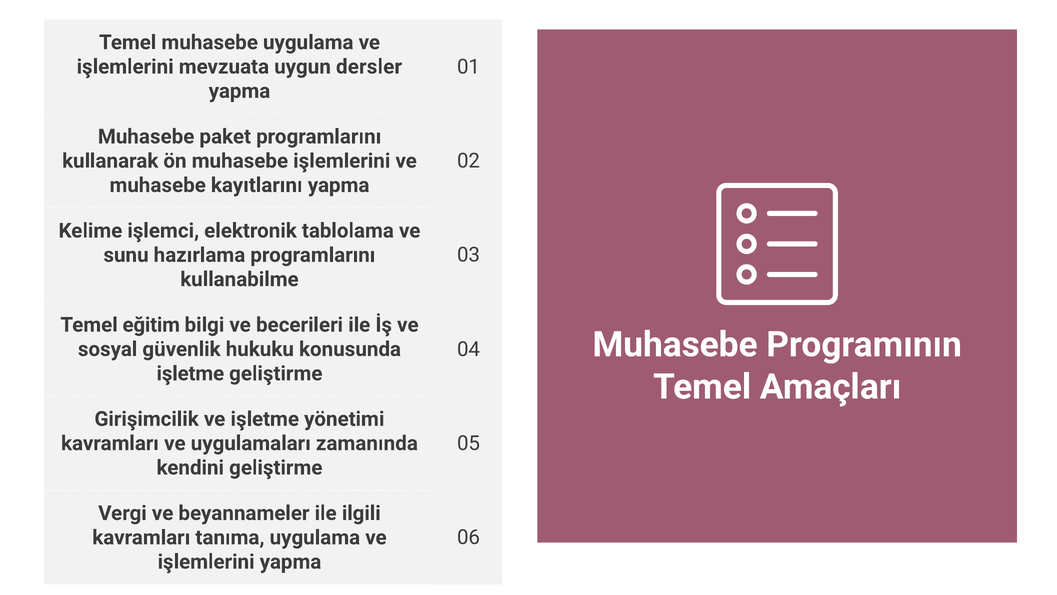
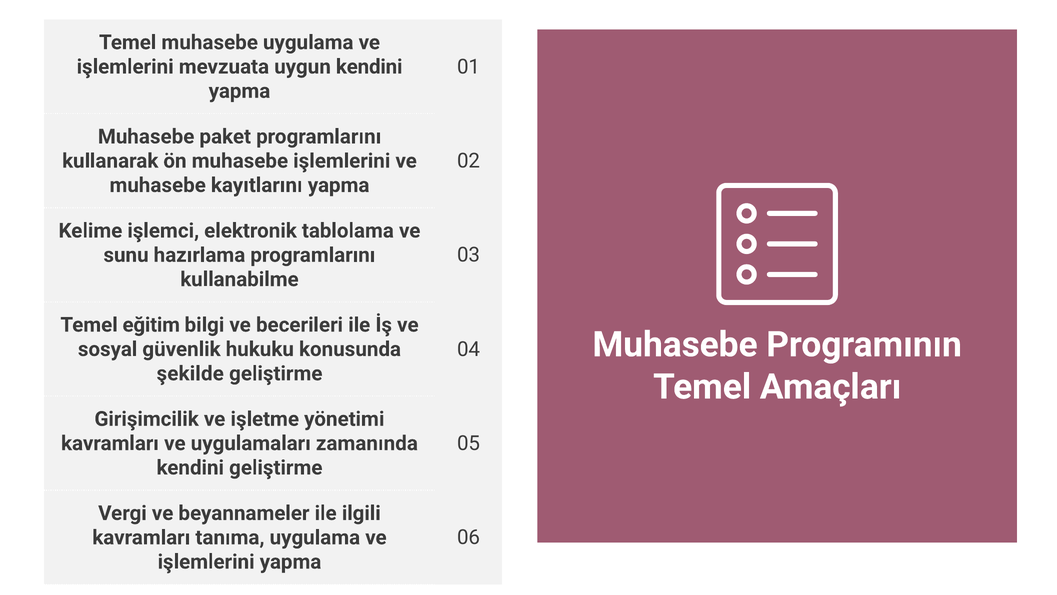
uygun dersler: dersler -> kendini
işletme at (190, 373): işletme -> şekilde
